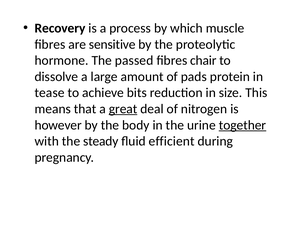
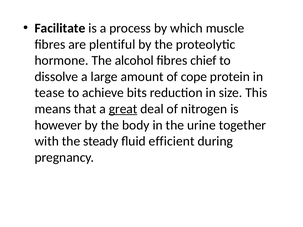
Recovery: Recovery -> Facilitate
sensitive: sensitive -> plentiful
passed: passed -> alcohol
chair: chair -> chief
pads: pads -> cope
together underline: present -> none
